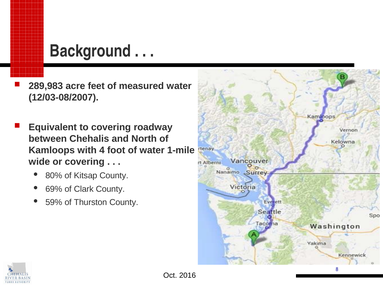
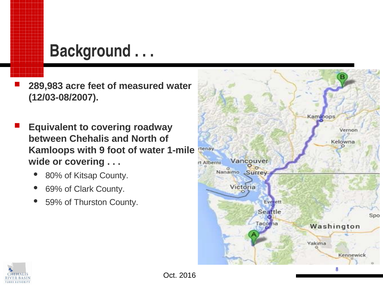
4: 4 -> 9
